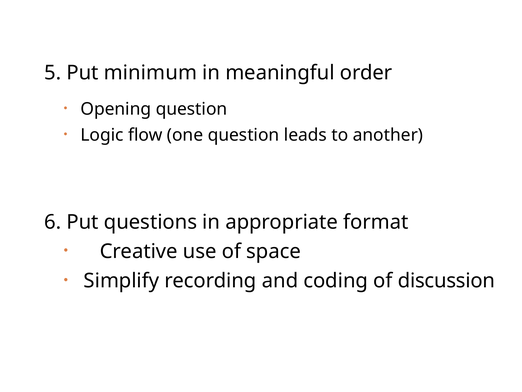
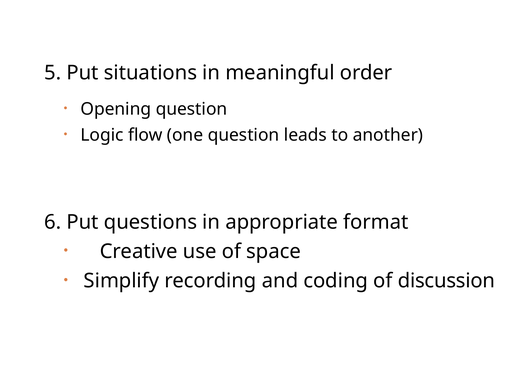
minimum: minimum -> situations
